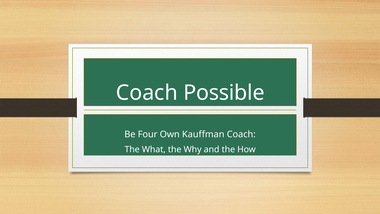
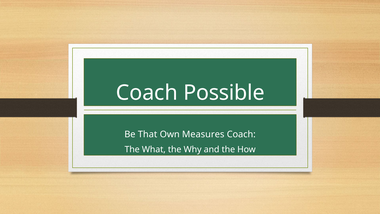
Four: Four -> That
Kauffman: Kauffman -> Measures
